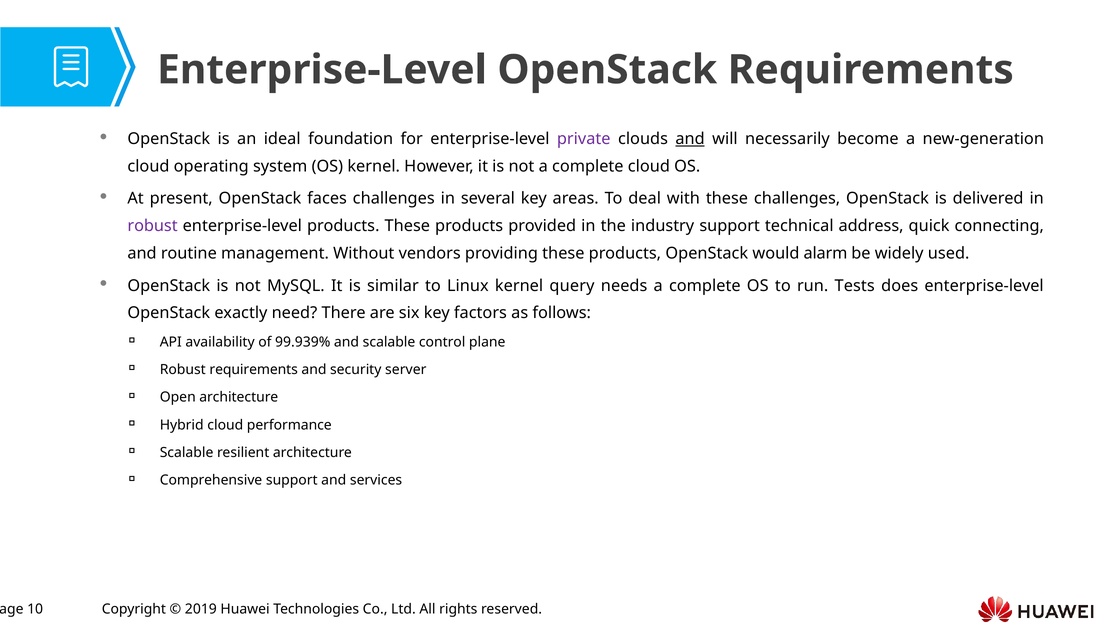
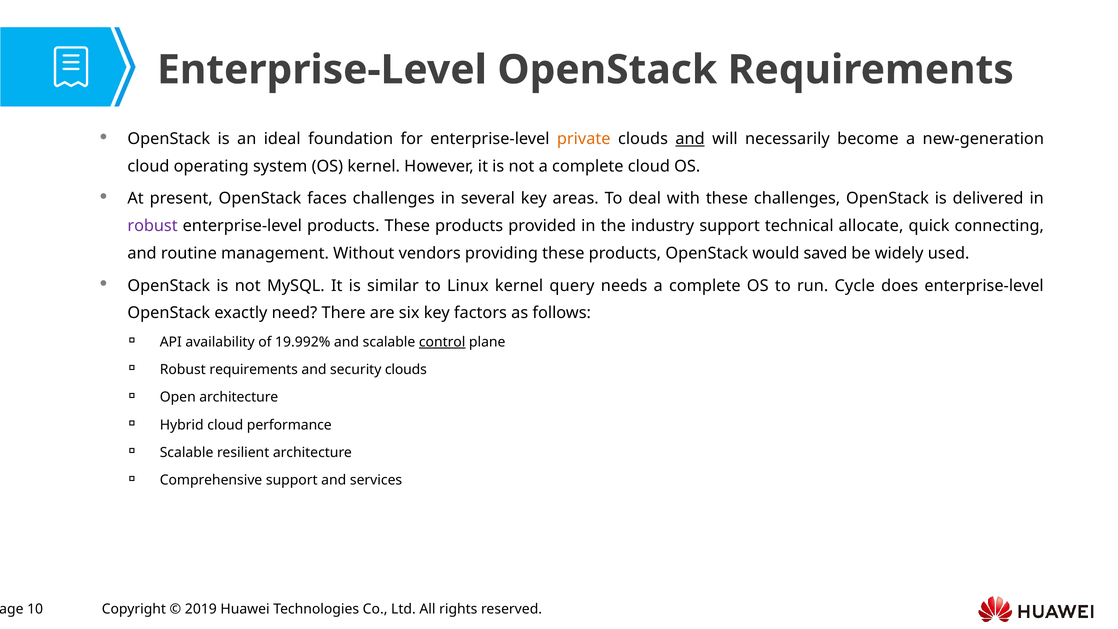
private colour: purple -> orange
address: address -> allocate
alarm: alarm -> saved
Tests: Tests -> Cycle
99.939%: 99.939% -> 19.992%
control underline: none -> present
security server: server -> clouds
